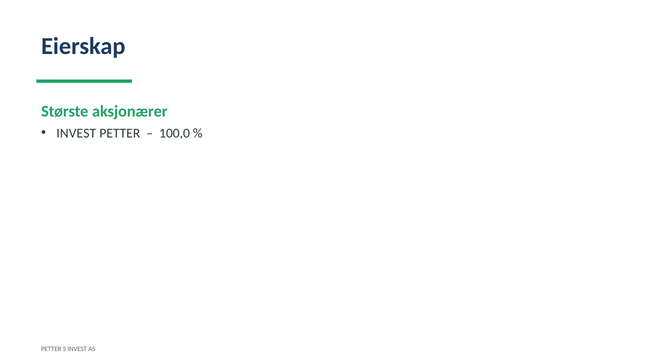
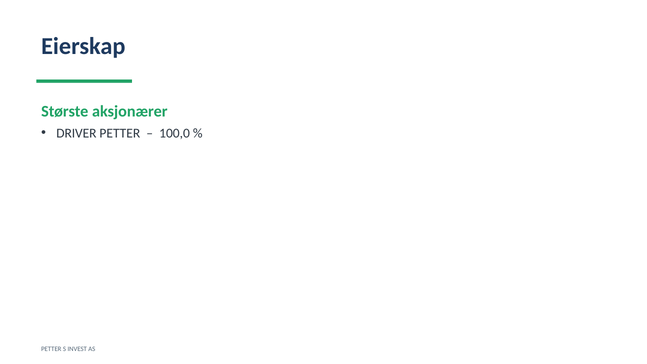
INVEST at (76, 133): INVEST -> DRIVER
